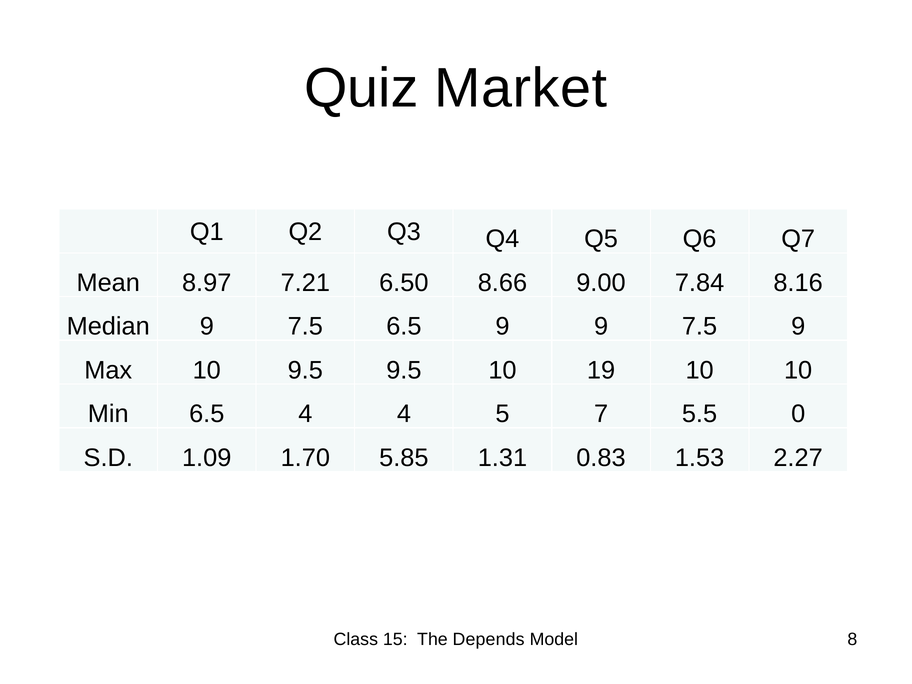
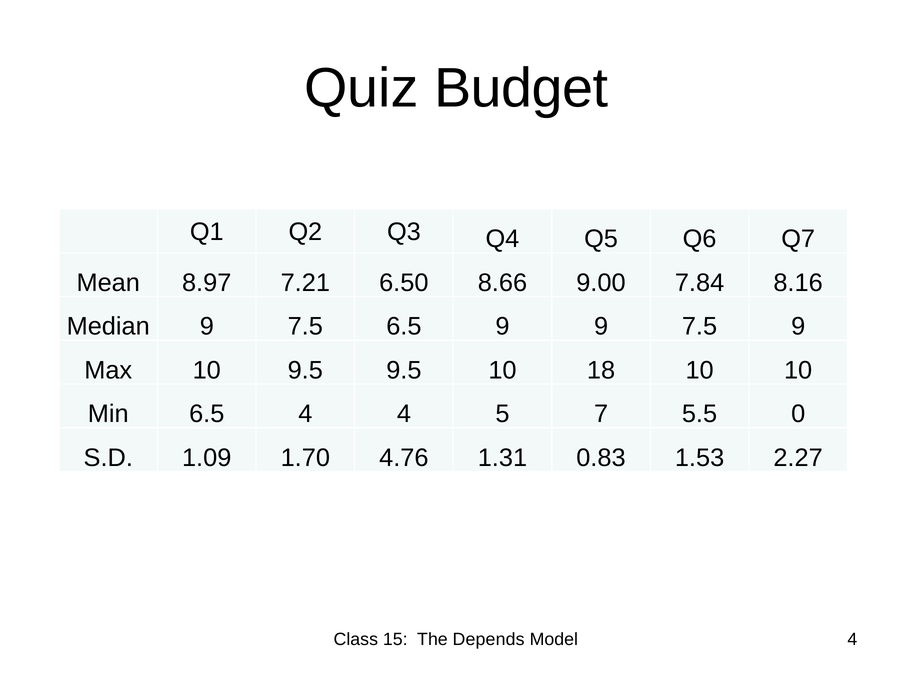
Market: Market -> Budget
19: 19 -> 18
5.85: 5.85 -> 4.76
Model 8: 8 -> 4
